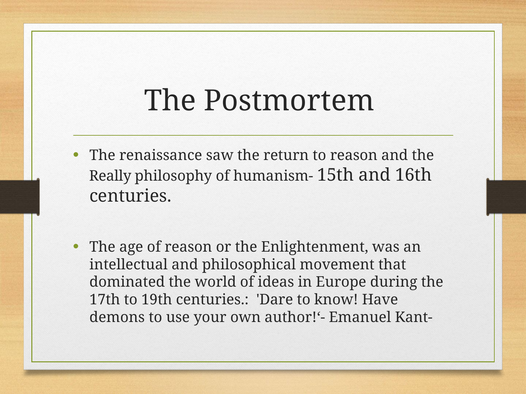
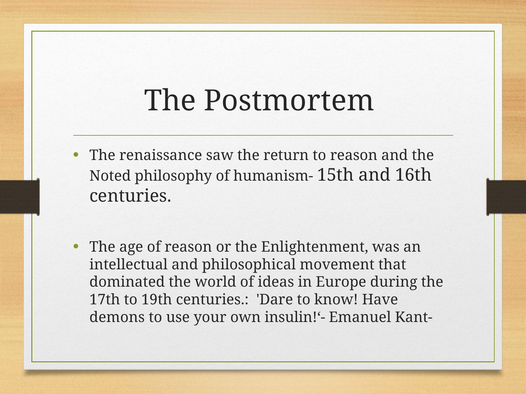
Really: Really -> Noted
author!‘-: author!‘- -> insulin!‘-
